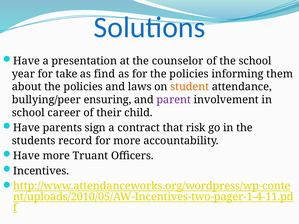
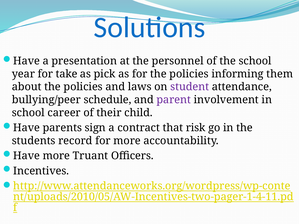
counselor: counselor -> personnel
find: find -> pick
student colour: orange -> purple
ensuring: ensuring -> schedule
